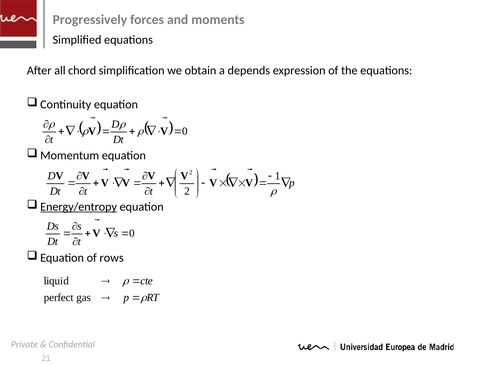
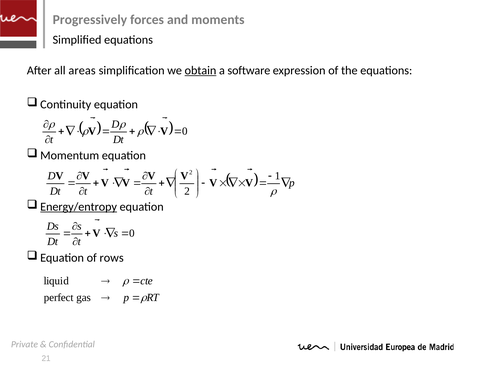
chord: chord -> areas
obtain underline: none -> present
depends: depends -> software
